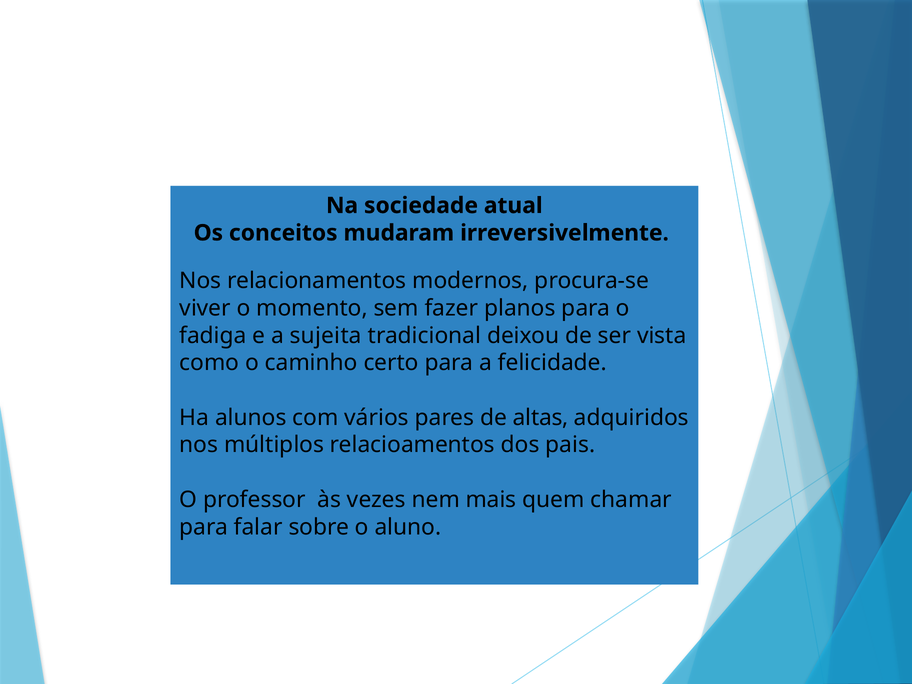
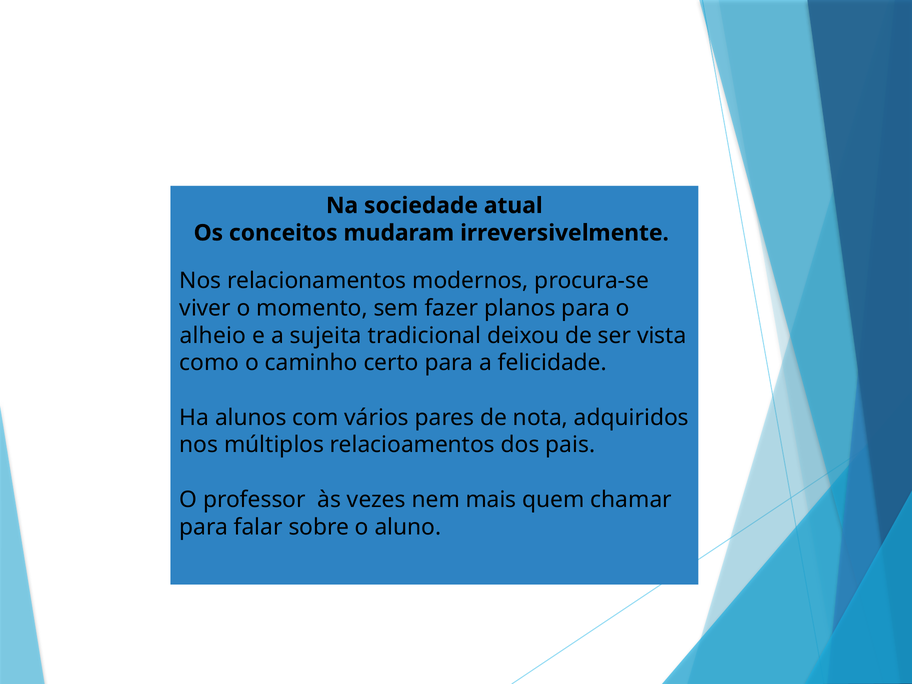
fadiga: fadiga -> alheio
altas: altas -> nota
